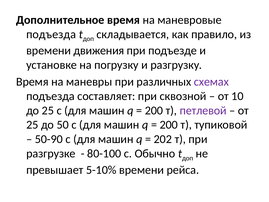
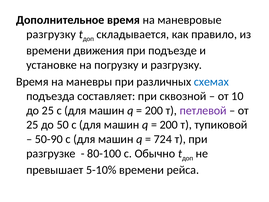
подъезда at (51, 34): подъезда -> разгрузку
схемах colour: purple -> blue
202: 202 -> 724
